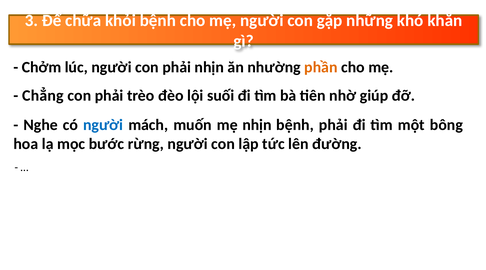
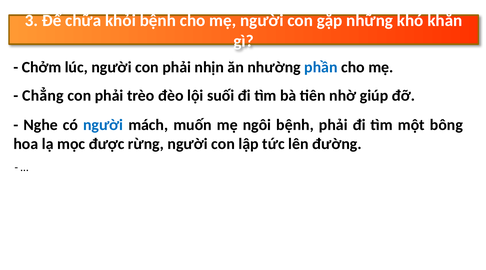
phần colour: orange -> blue
mẹ nhịn: nhịn -> ngôi
bước: bước -> được
